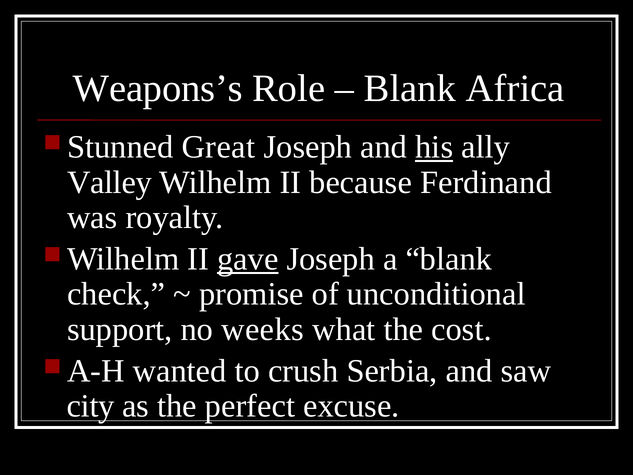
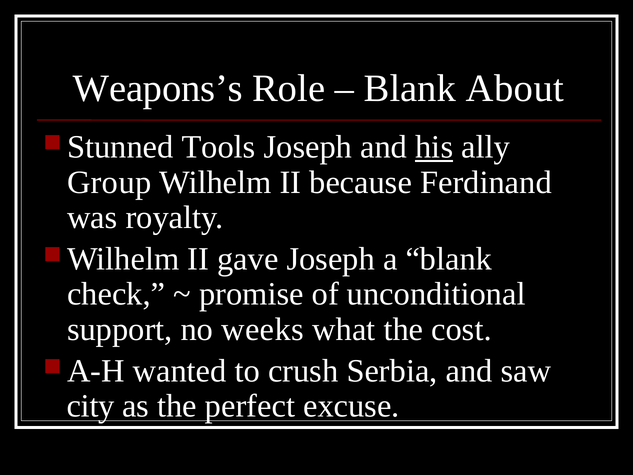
Africa: Africa -> About
Great: Great -> Tools
Valley: Valley -> Group
gave underline: present -> none
